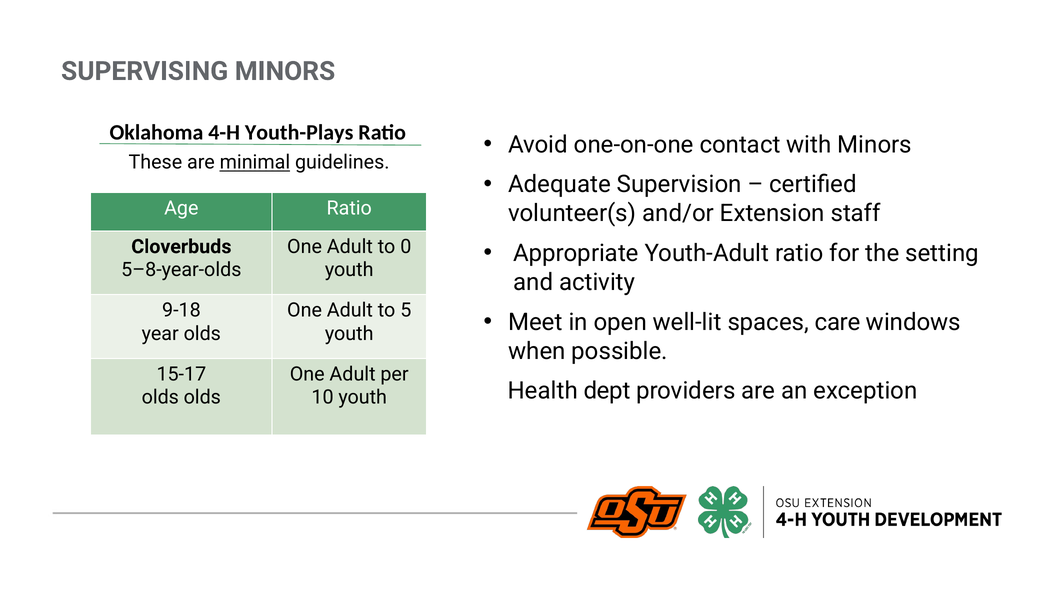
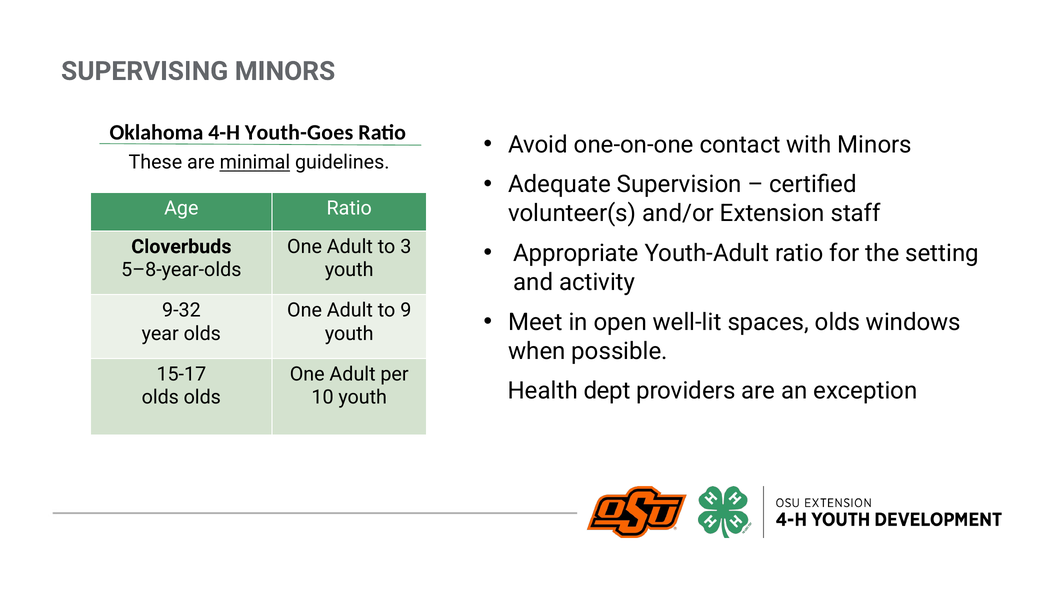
Youth-Plays: Youth-Plays -> Youth-Goes
0: 0 -> 3
9-18: 9-18 -> 9-32
5: 5 -> 9
spaces care: care -> olds
